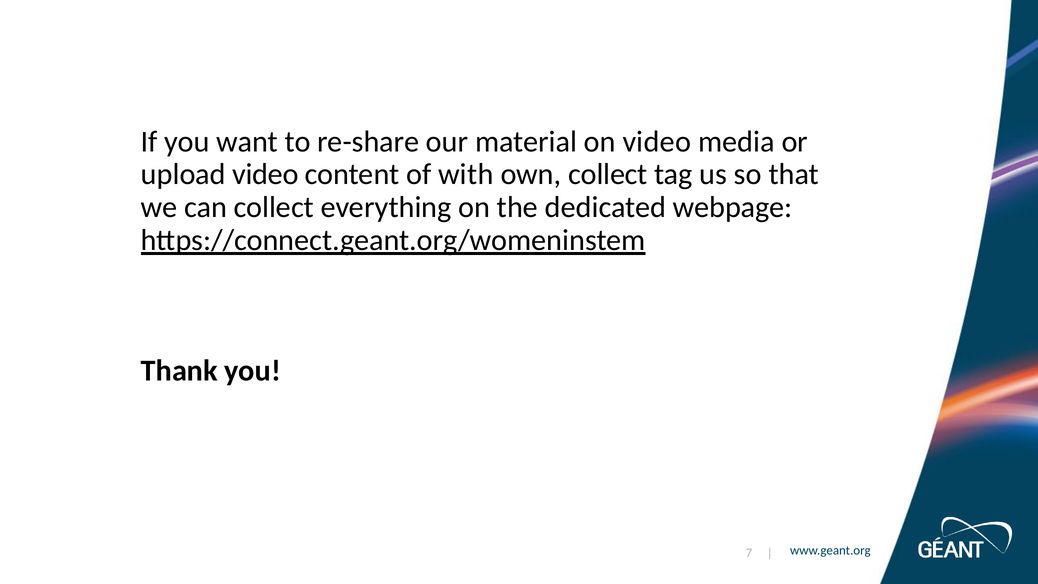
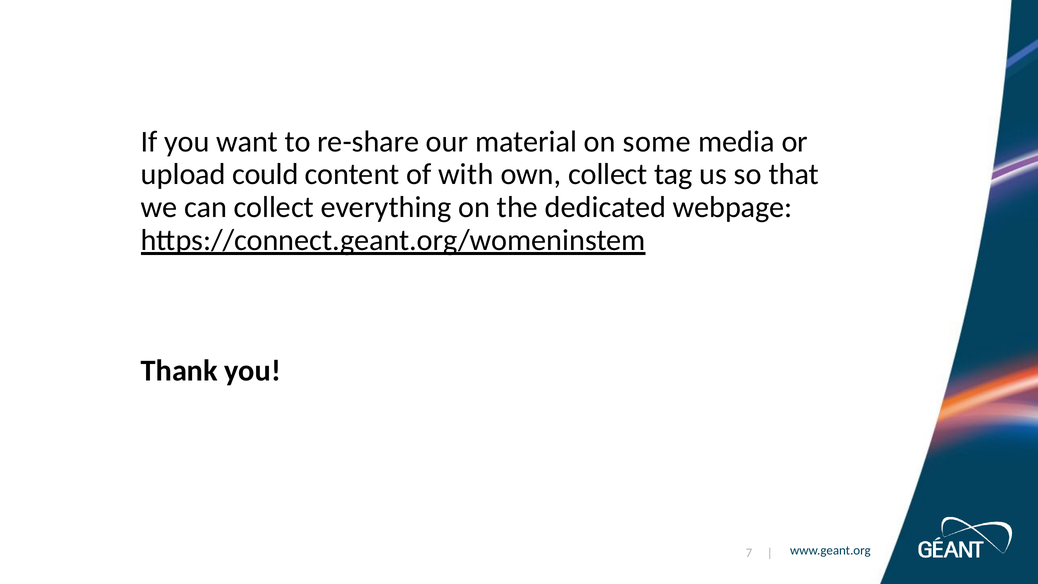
on video: video -> some
upload video: video -> could
